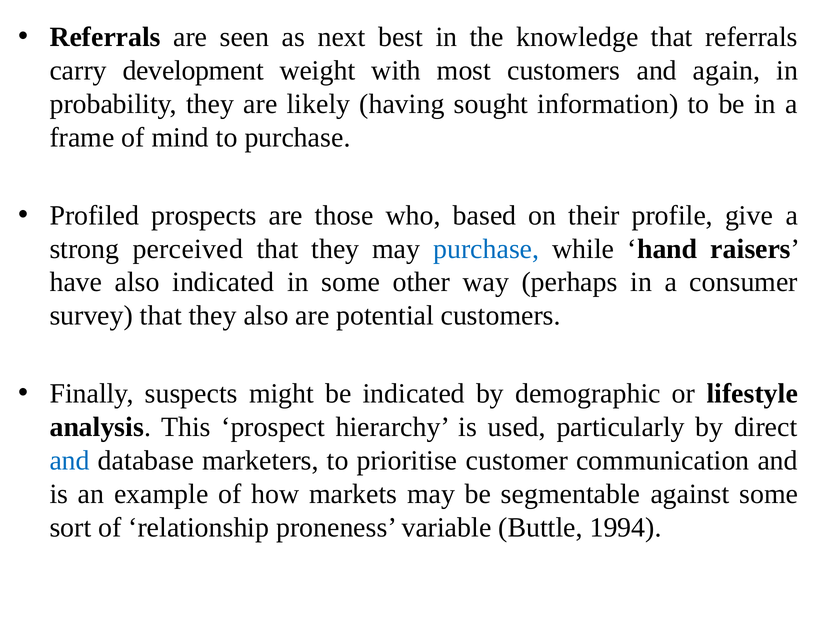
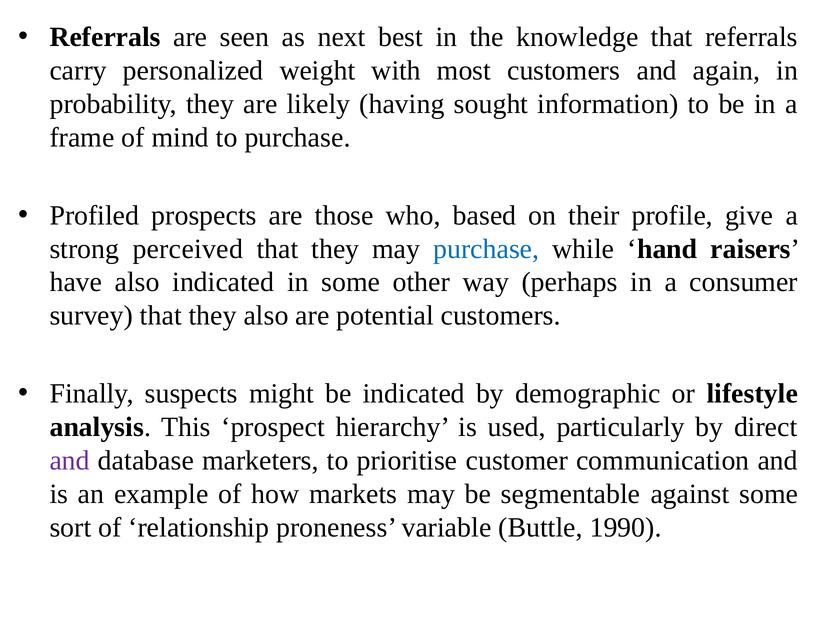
development: development -> personalized
and at (70, 461) colour: blue -> purple
1994: 1994 -> 1990
